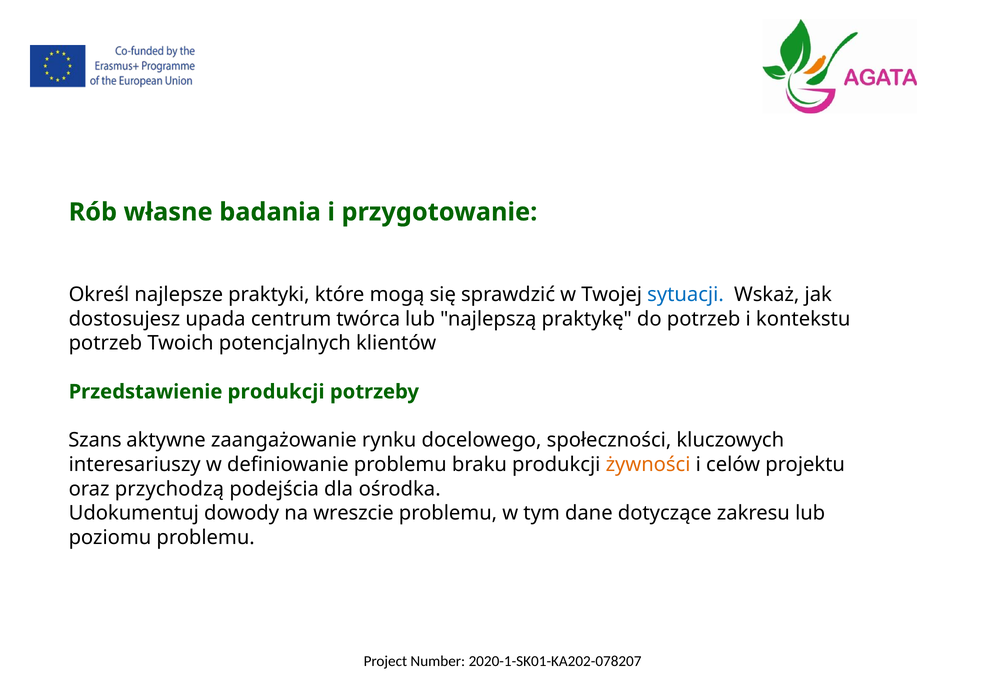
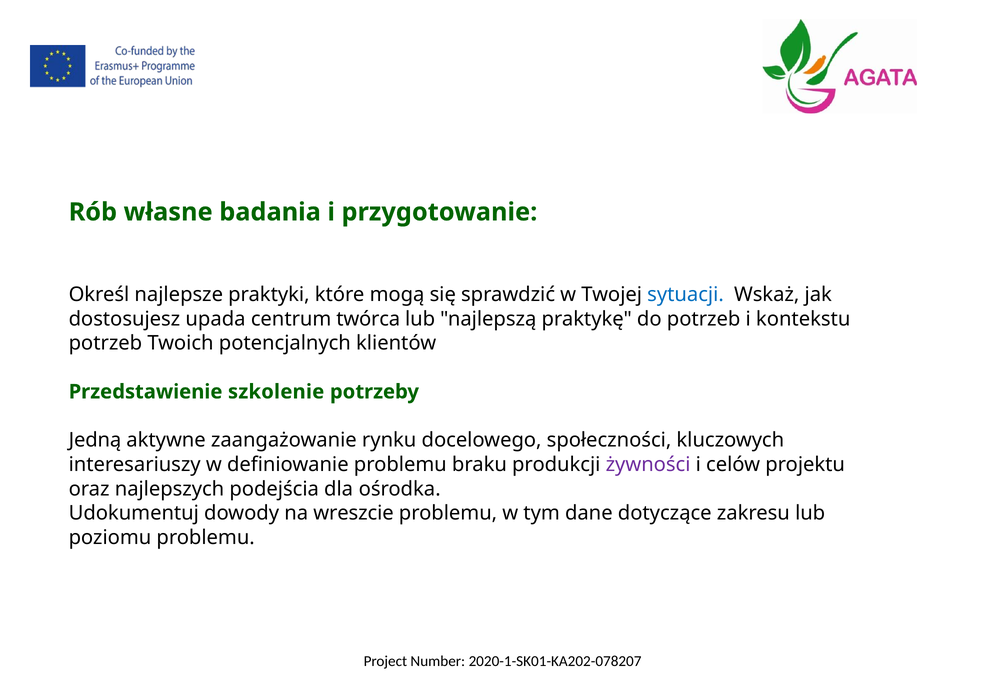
Przedstawienie produkcji: produkcji -> szkolenie
Szans: Szans -> Jedną
żywności colour: orange -> purple
przychodzą: przychodzą -> najlepszych
